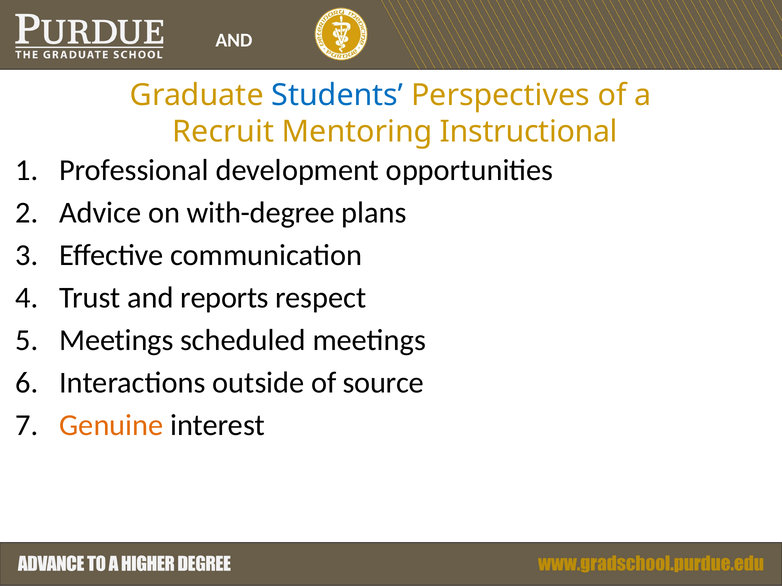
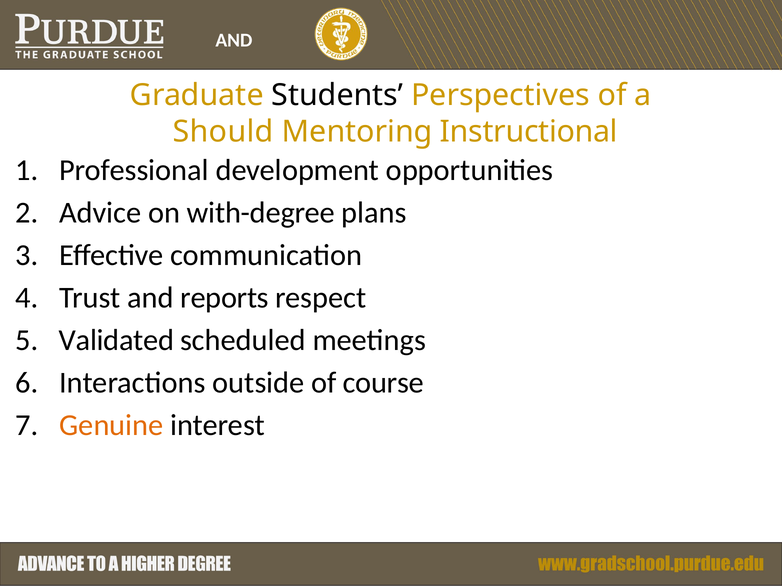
Students colour: blue -> black
Recruit: Recruit -> Should
Meetings at (116, 341): Meetings -> Validated
source: source -> course
